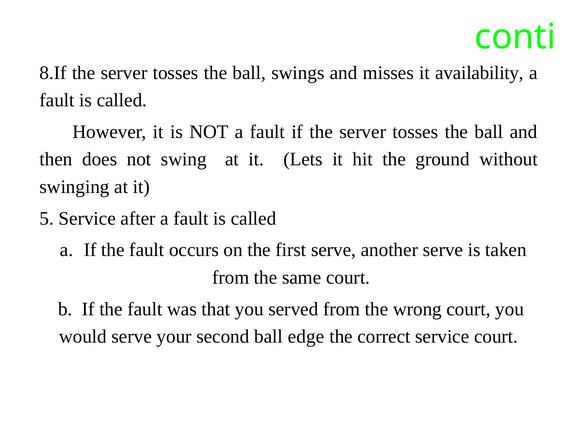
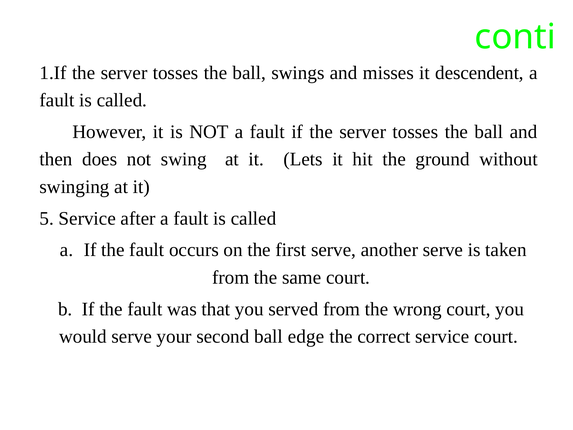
8.If: 8.If -> 1.If
availability: availability -> descendent
